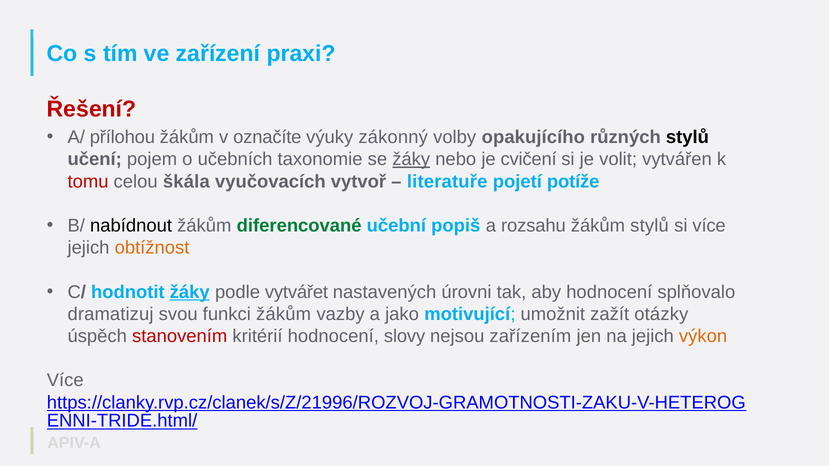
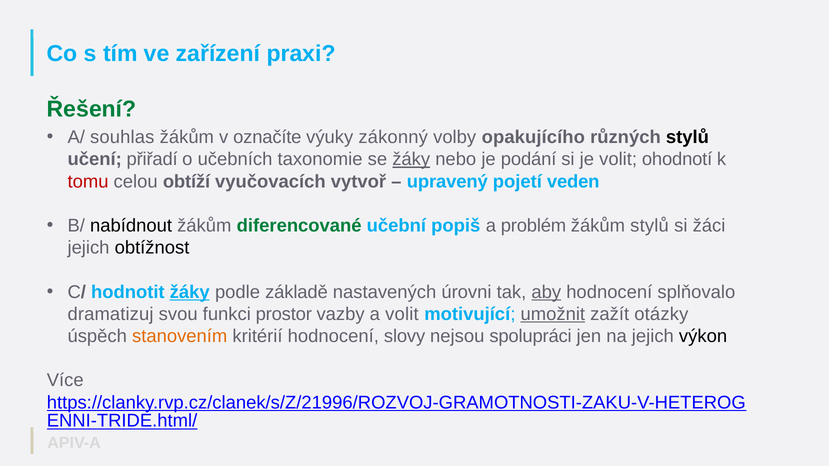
Řešení colour: red -> green
přílohou: přílohou -> souhlas
pojem: pojem -> přiřadí
cvičení: cvičení -> podání
vytvářen: vytvářen -> ohodnotí
škála: škála -> obtíží
literatuře: literatuře -> upravený
potíže: potíže -> veden
rozsahu: rozsahu -> problém
si více: více -> žáci
obtížnost colour: orange -> black
vytvářet: vytvářet -> základě
aby underline: none -> present
funkci žákům: žákům -> prostor
a jako: jako -> volit
umožnit underline: none -> present
stanovením colour: red -> orange
zařízením: zařízením -> spolupráci
výkon colour: orange -> black
